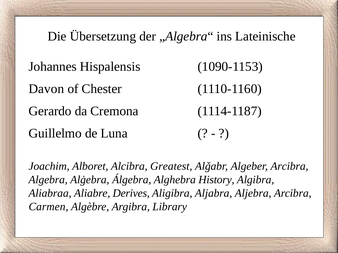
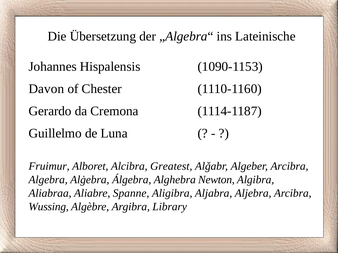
Joachim: Joachim -> Fruimur
History: History -> Newton
Derives: Derives -> Spanne
Carmen: Carmen -> Wussing
